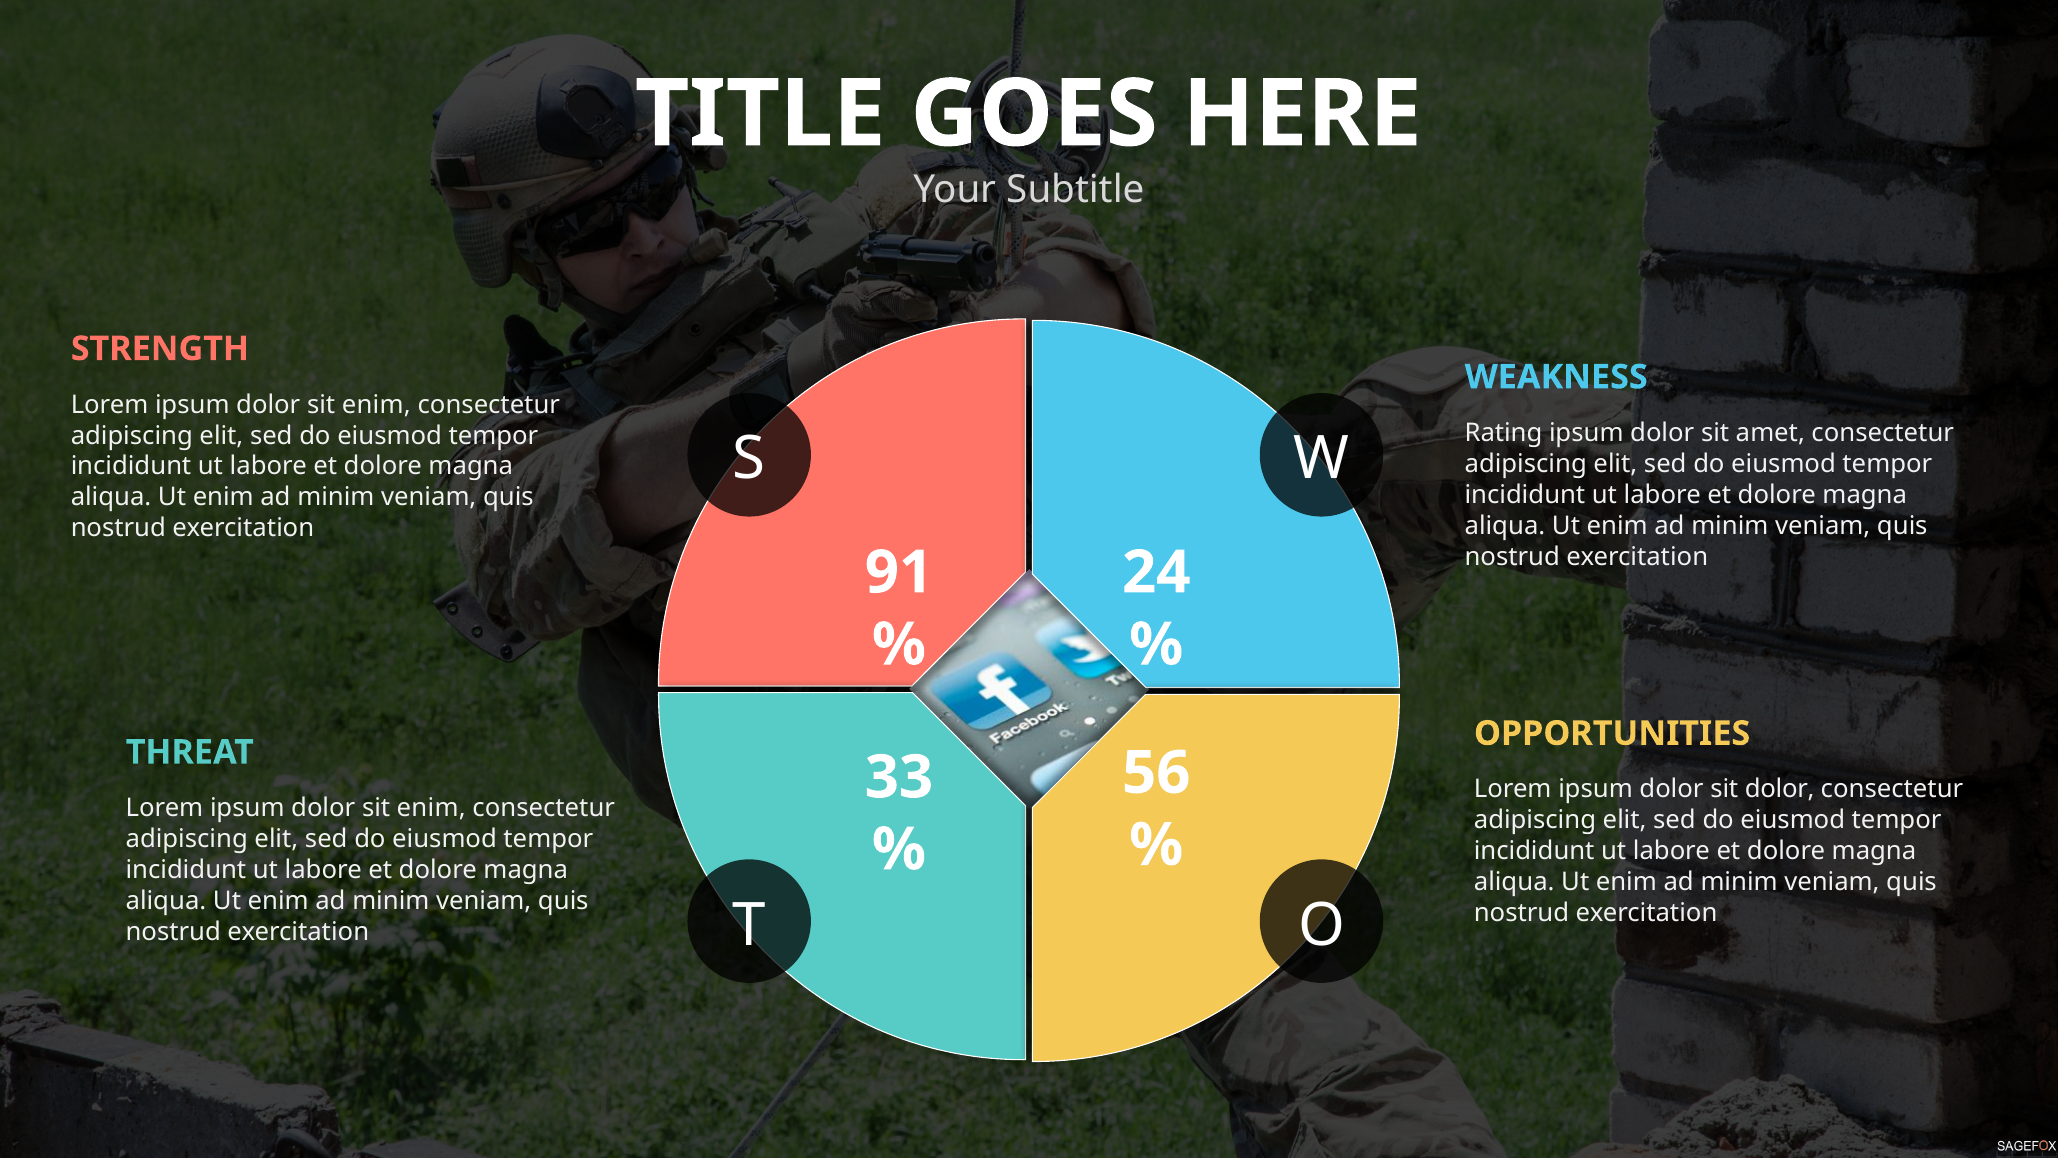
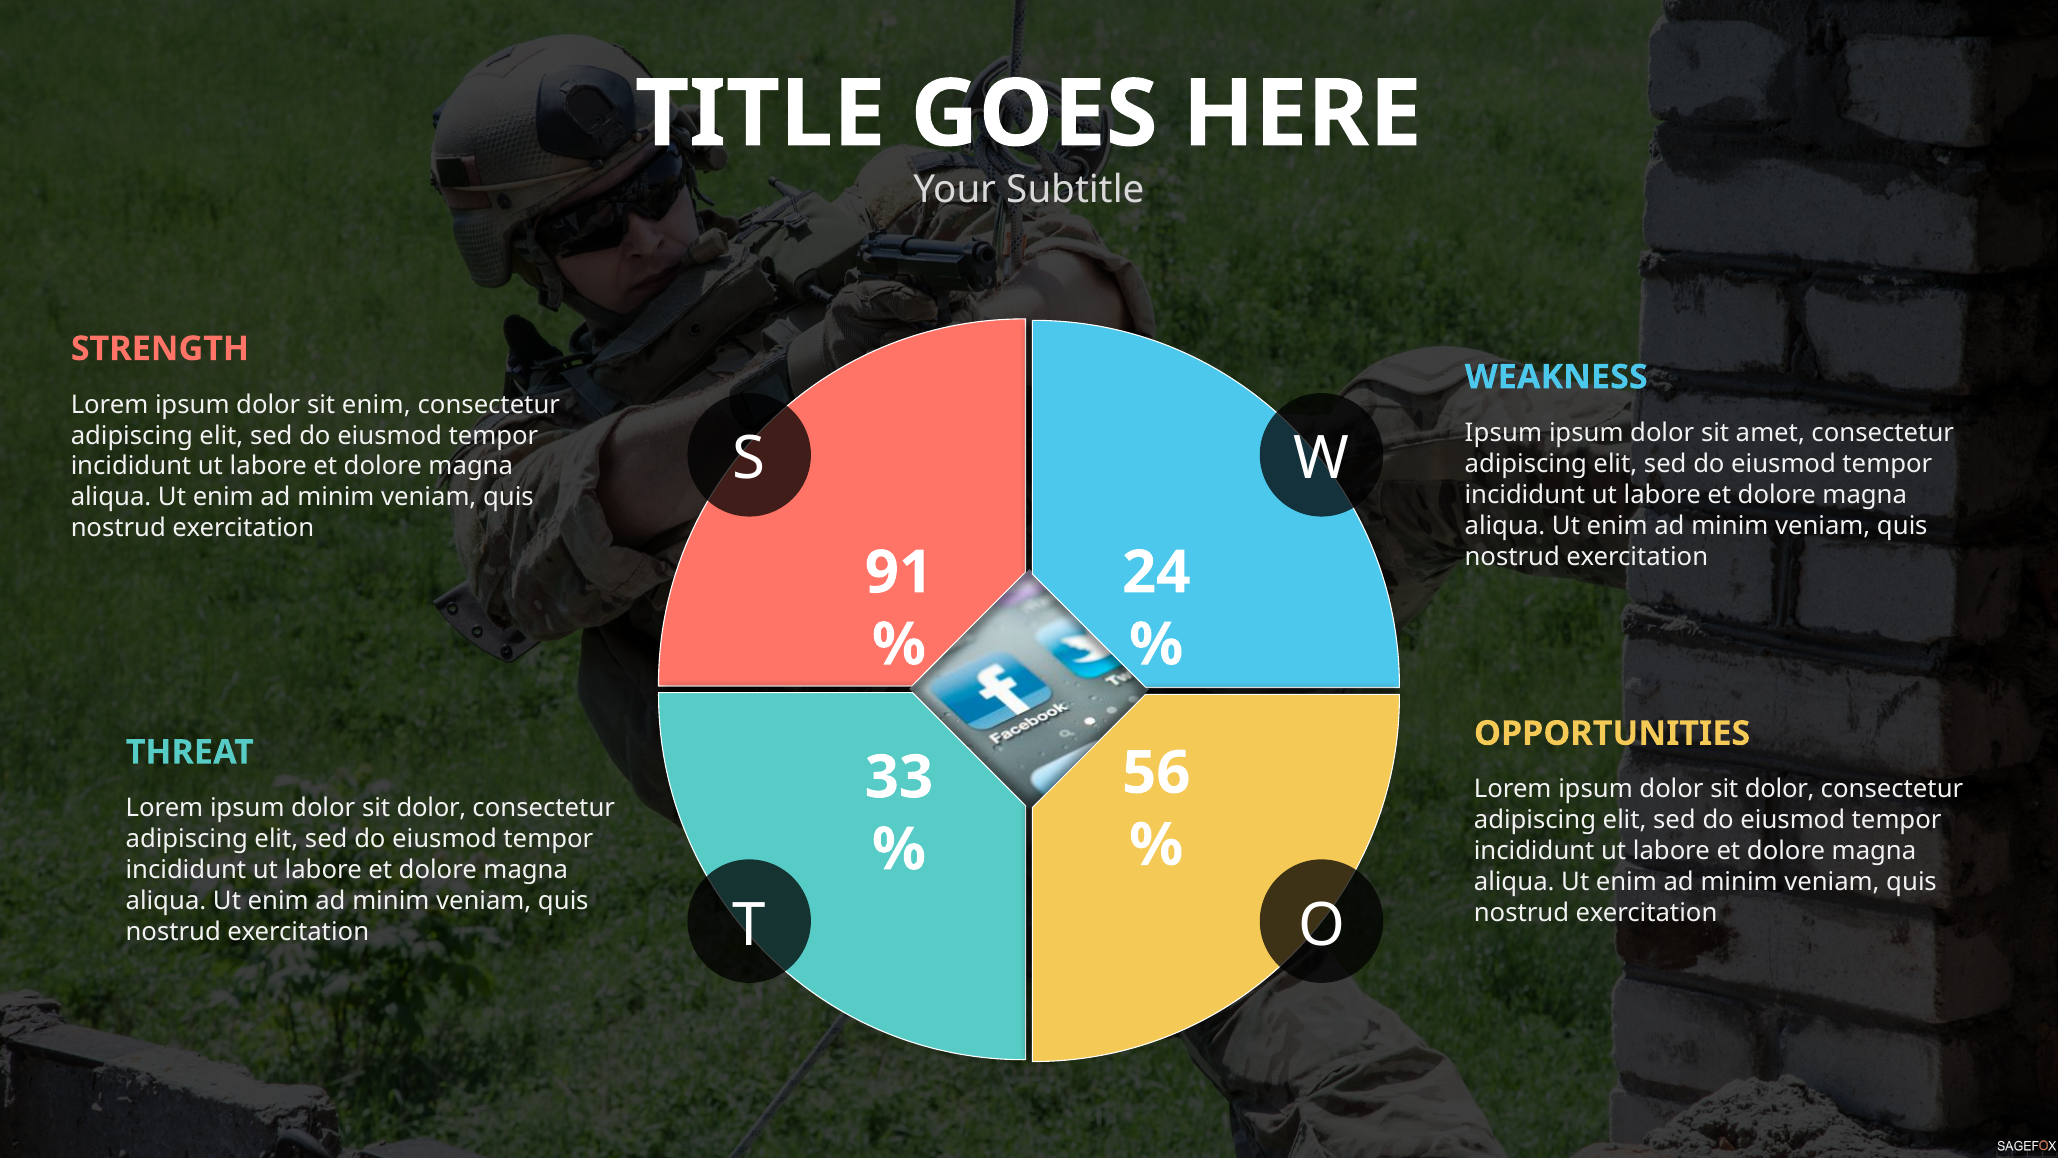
Rating at (1504, 433): Rating -> Ipsum
enim at (431, 808): enim -> dolor
